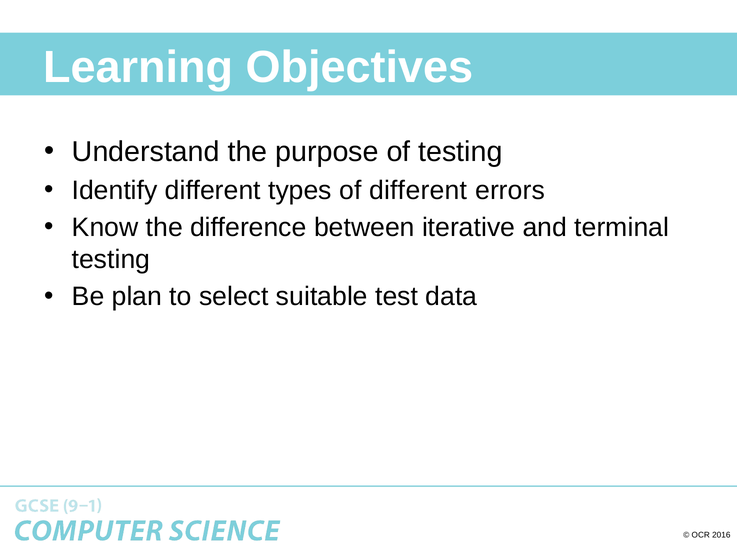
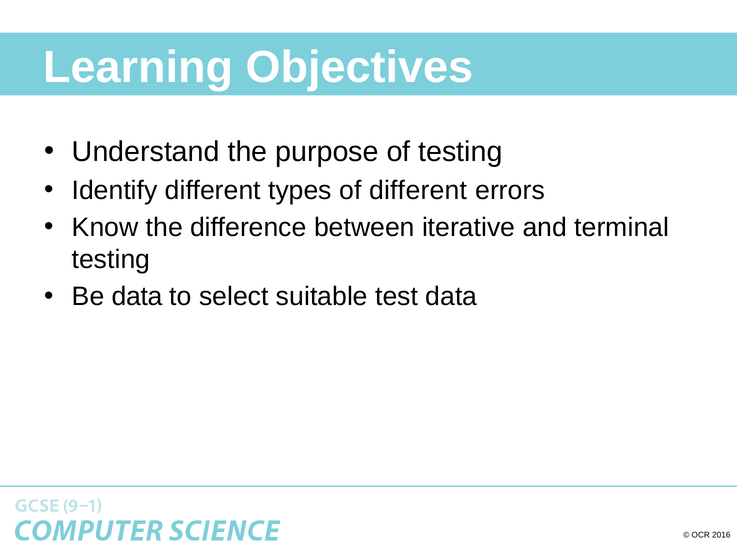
Be plan: plan -> data
